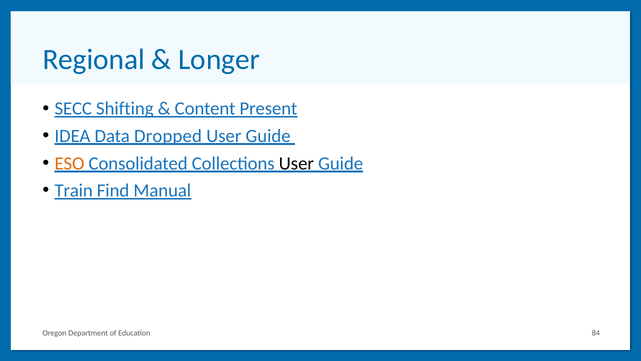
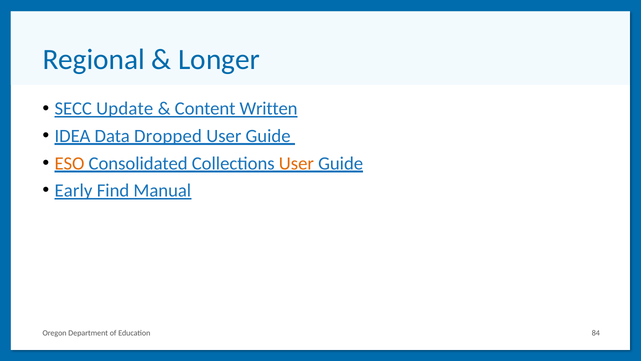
Shifting: Shifting -> Update
Present: Present -> Written
User at (296, 163) colour: black -> orange
Train: Train -> Early
